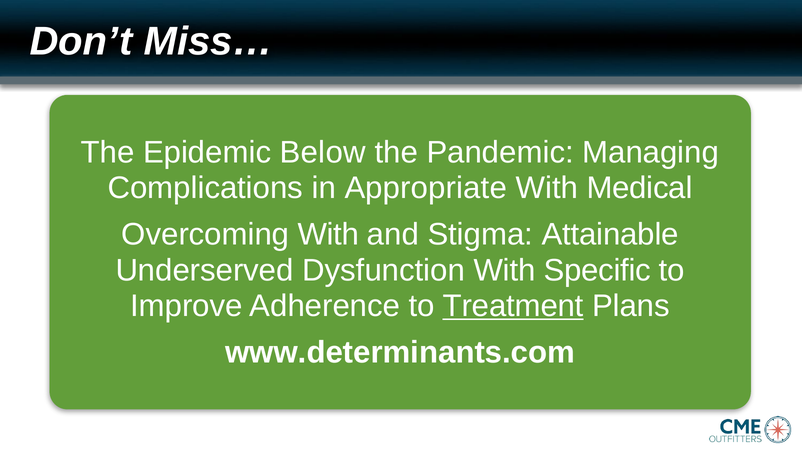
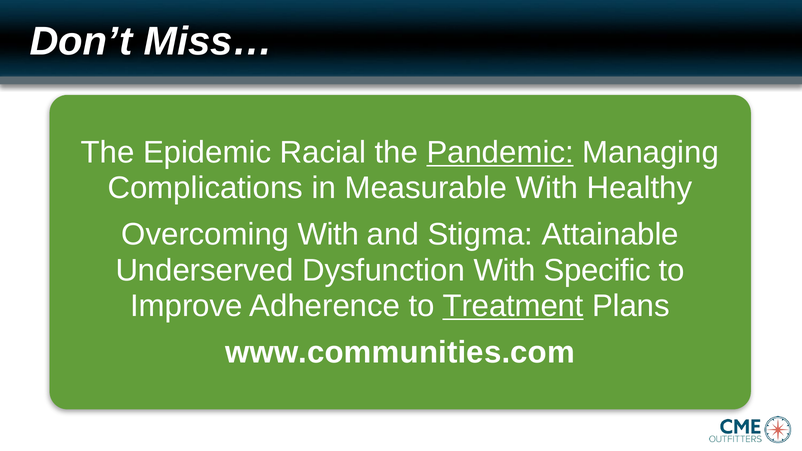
Below: Below -> Racial
Pandemic underline: none -> present
Appropriate: Appropriate -> Measurable
Medical: Medical -> Healthy
www.determinants.com: www.determinants.com -> www.communities.com
